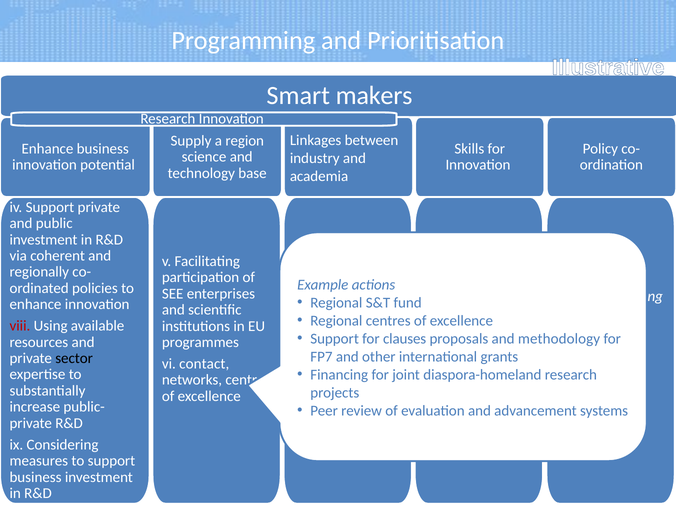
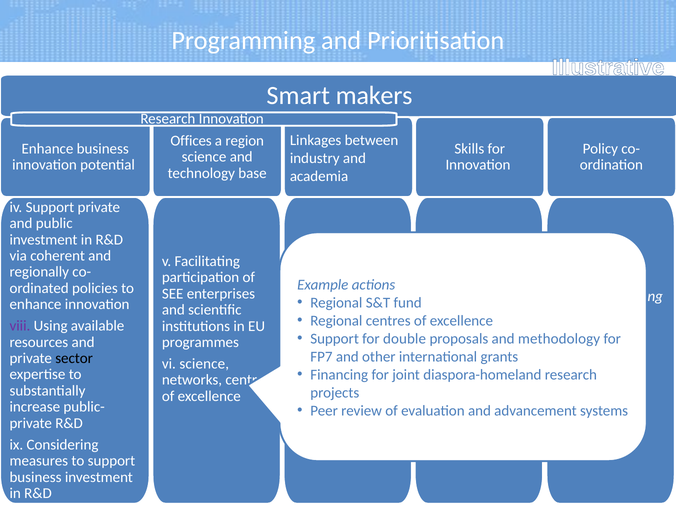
Supply: Supply -> Offices
viii colour: red -> purple
clauses: clauses -> double
vi contact: contact -> science
